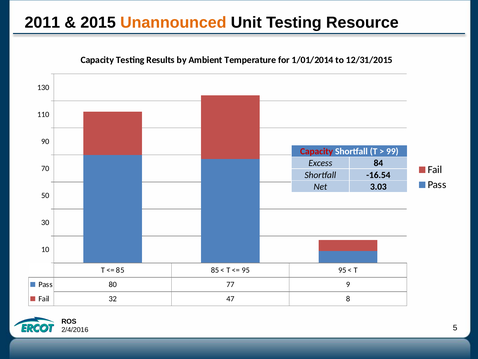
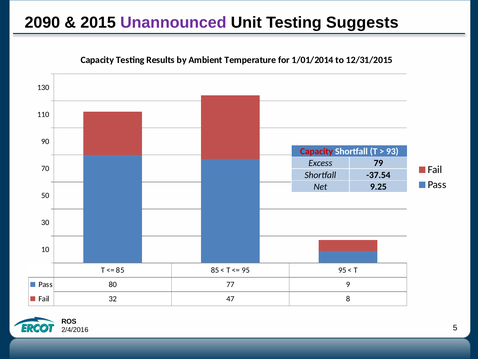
2011: 2011 -> 2090
Unannounced colour: orange -> purple
Resource: Resource -> Suggests
99: 99 -> 93
84: 84 -> 79
-16.54: -16.54 -> -37.54
3.03: 3.03 -> 9.25
